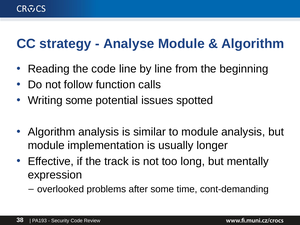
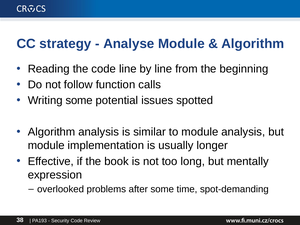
track: track -> book
cont-demanding: cont-demanding -> spot-demanding
